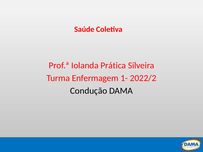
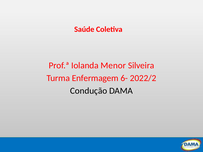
Prática: Prática -> Menor
1-: 1- -> 6-
